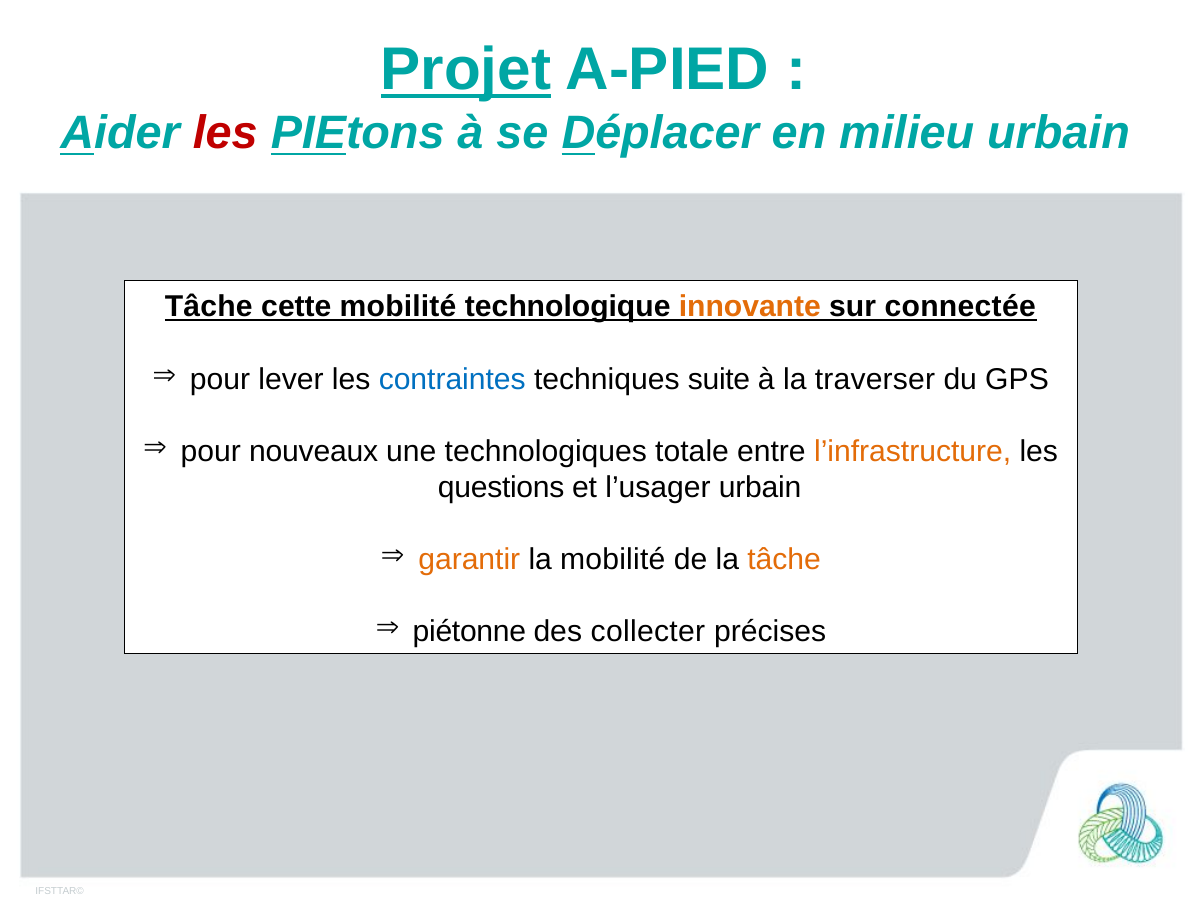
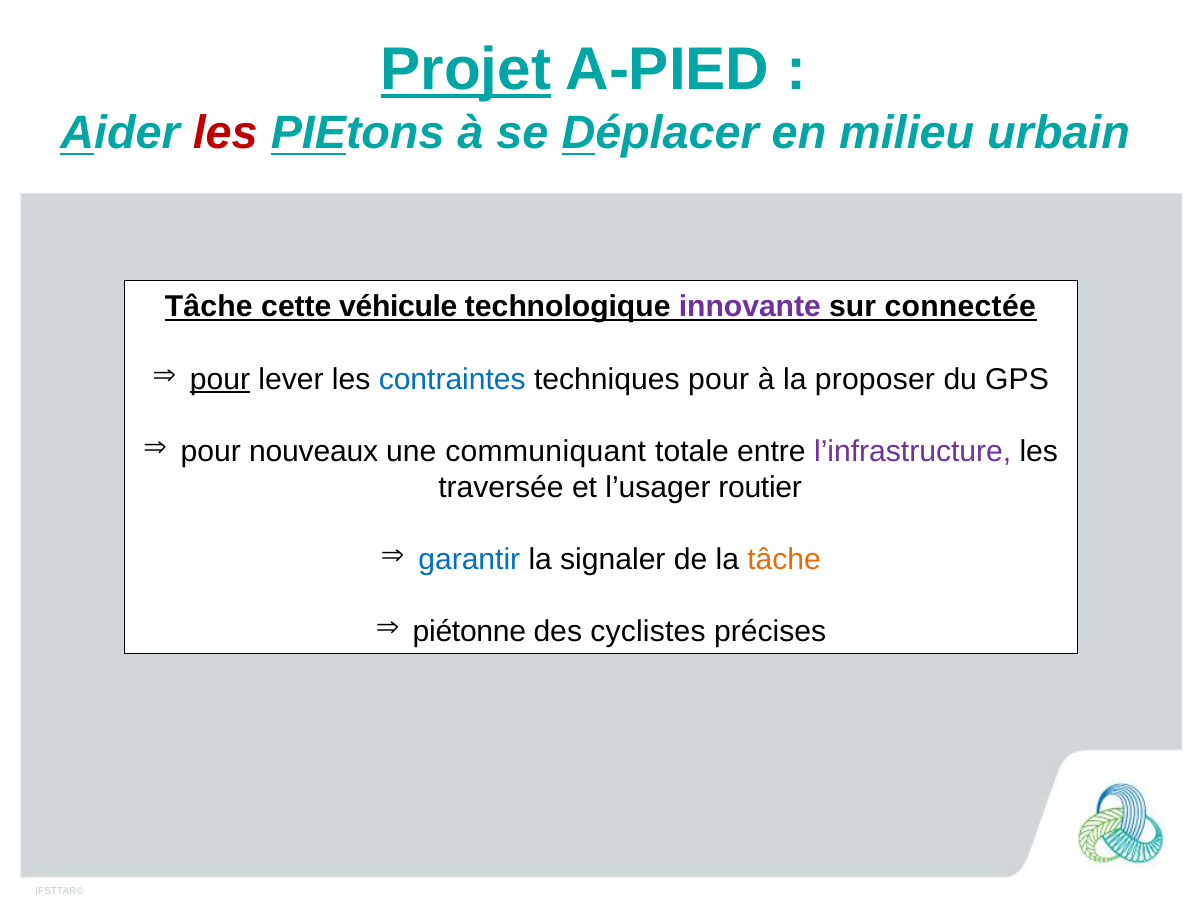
cette mobilité: mobilité -> véhicule
innovante colour: orange -> purple
pour at (220, 379) underline: none -> present
techniques suite: suite -> pour
traverser: traverser -> proposer
technologiques: technologiques -> communiquant
l’infrastructure colour: orange -> purple
questions: questions -> traversée
l’usager urbain: urbain -> routier
garantir colour: orange -> blue
la mobilité: mobilité -> signaler
collecter: collecter -> cyclistes
